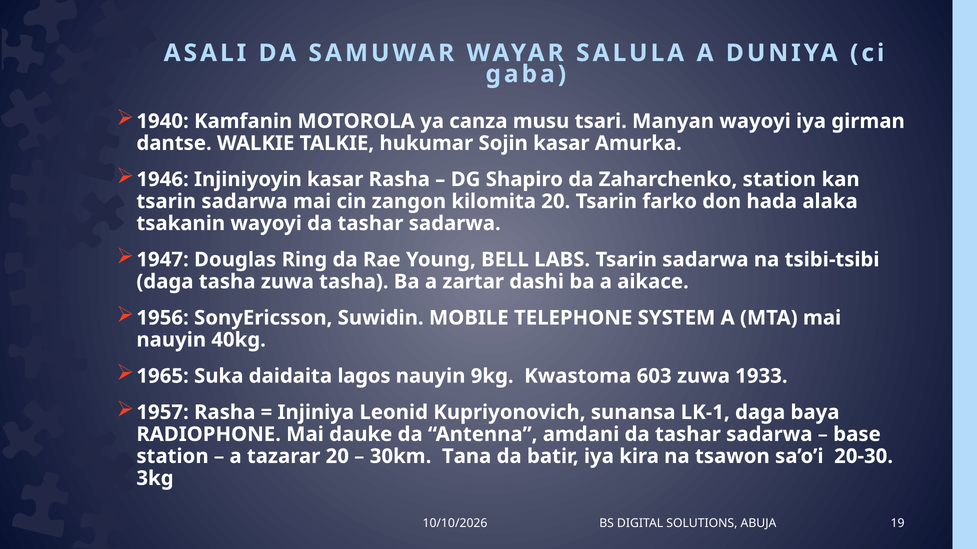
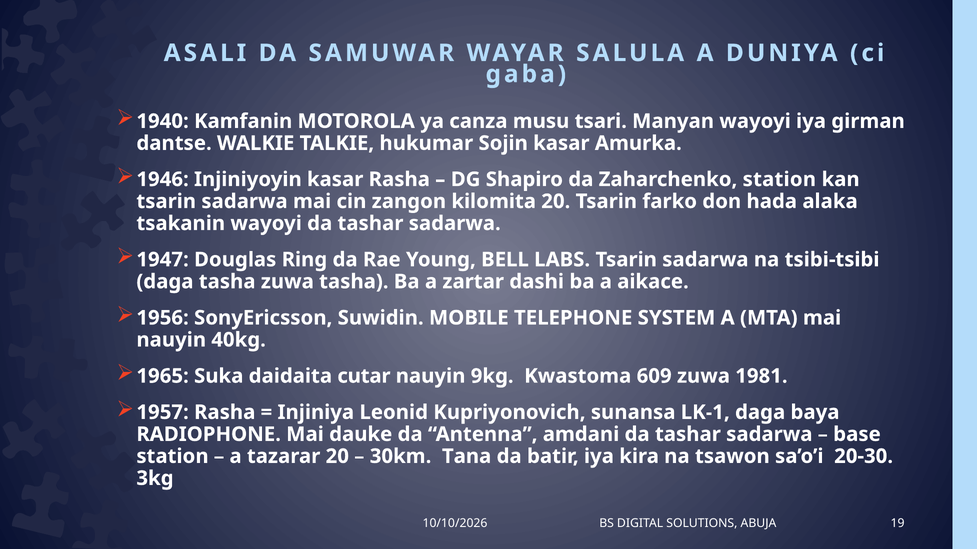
lagos: lagos -> cutar
603: 603 -> 609
1933: 1933 -> 1981
